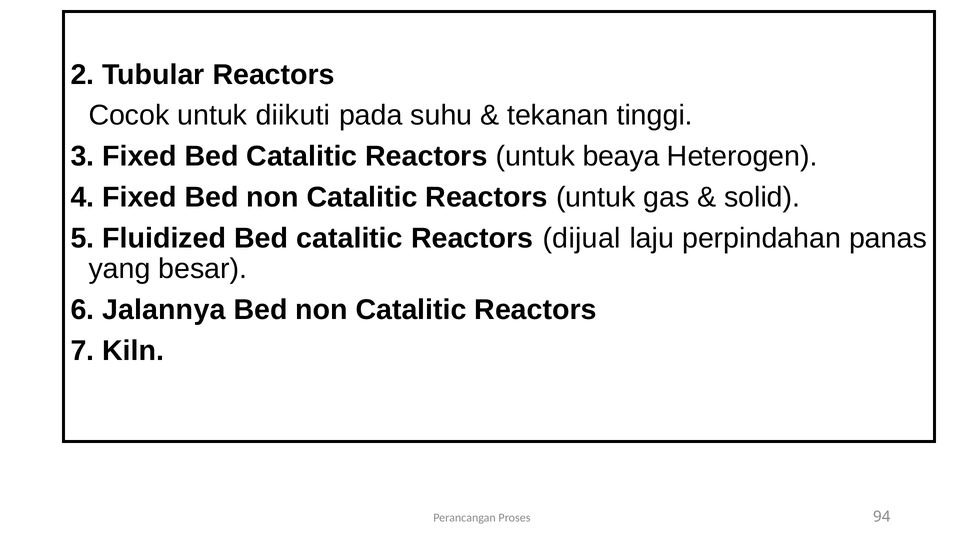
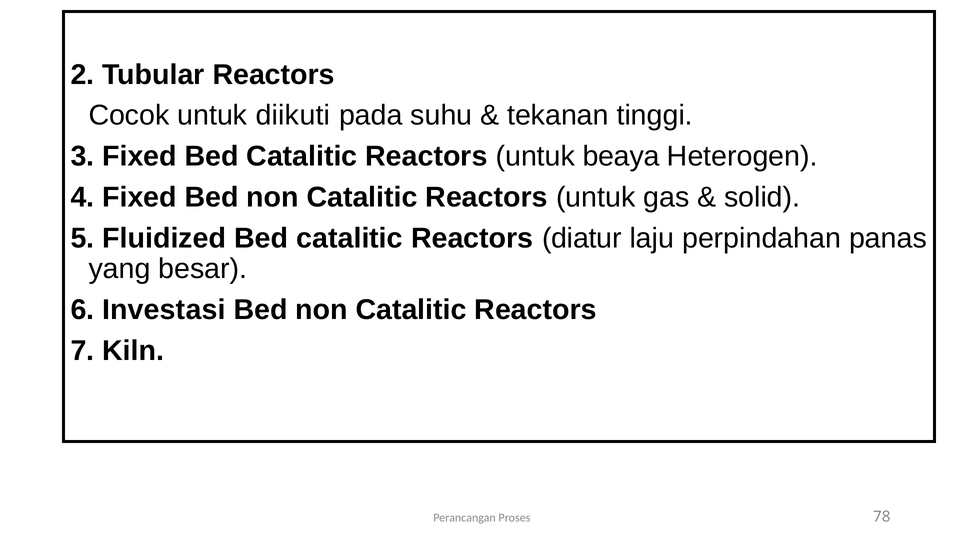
dijual: dijual -> diatur
Jalannya: Jalannya -> Investasi
94: 94 -> 78
